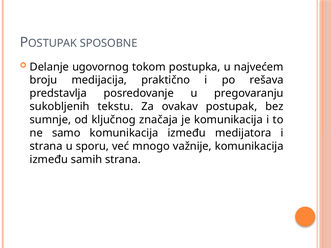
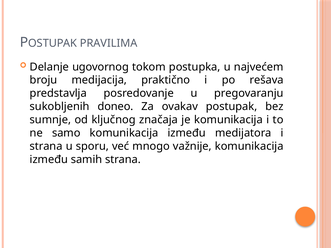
SPOSOBNE: SPOSOBNE -> PRAVILIMA
tekstu: tekstu -> doneo
